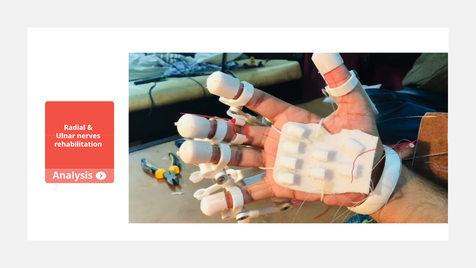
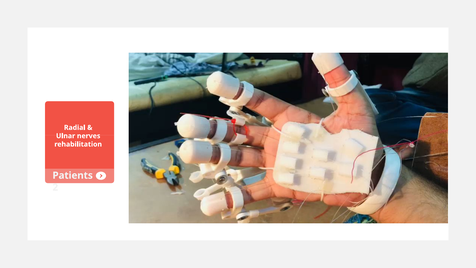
Analysis: Analysis -> Patients
